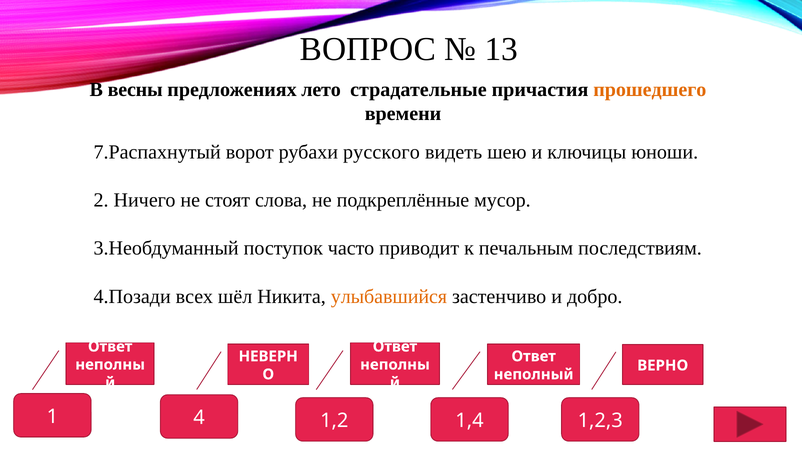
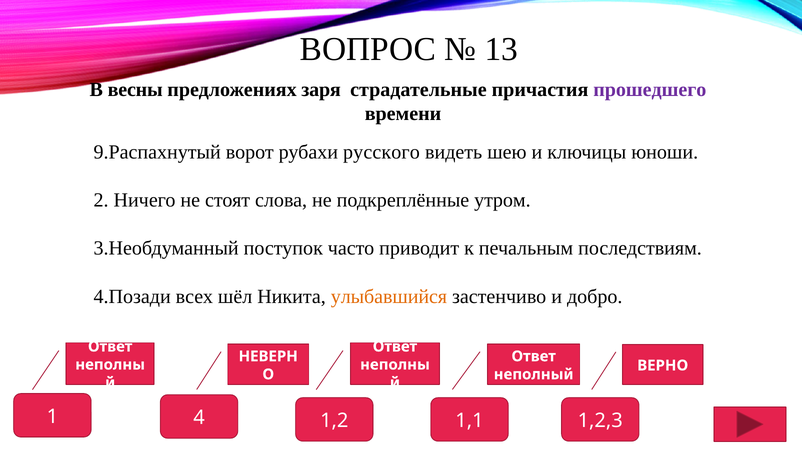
лето: лето -> заря
прошедшего colour: orange -> purple
7.Распахнутый: 7.Распахнутый -> 9.Распахнутый
мусор: мусор -> утром
1,4: 1,4 -> 1,1
